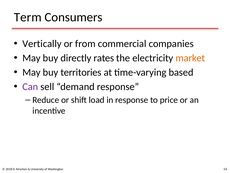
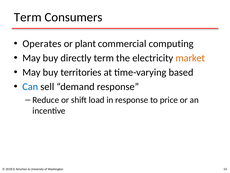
Vertically: Vertically -> Operates
from: from -> plant
companies: companies -> computing
directly rates: rates -> term
Can colour: purple -> blue
